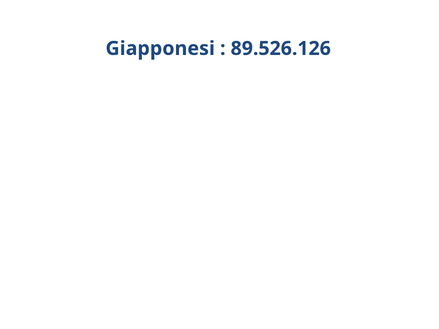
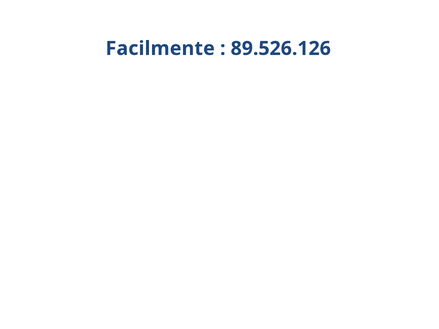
Giapponesi: Giapponesi -> Facilmente
